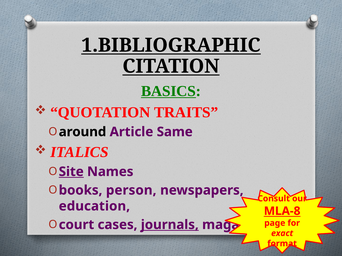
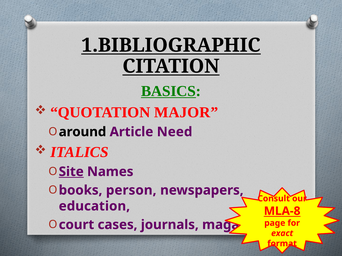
TRAITS: TRAITS -> MAJOR
Same: Same -> Need
journals underline: present -> none
